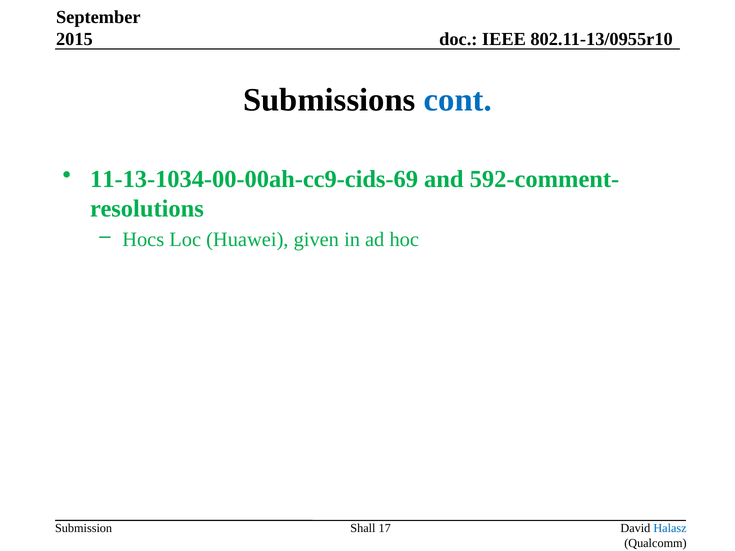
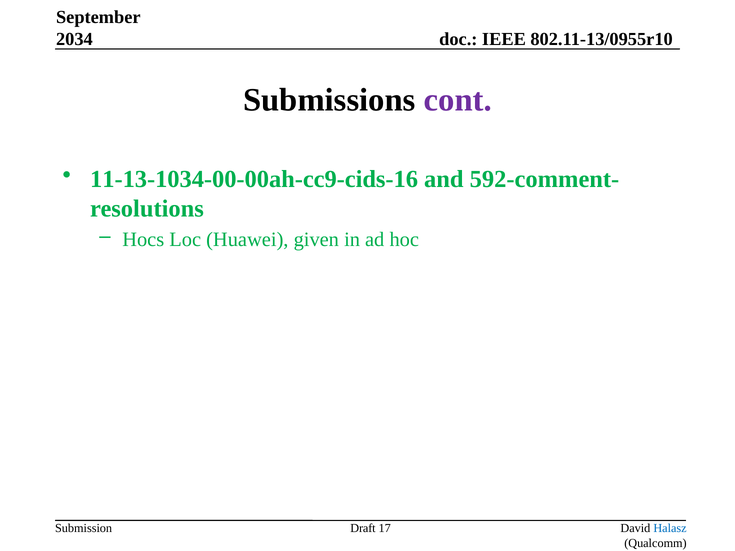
2015: 2015 -> 2034
cont colour: blue -> purple
11-13-1034-00-00ah-cc9-cids-69: 11-13-1034-00-00ah-cc9-cids-69 -> 11-13-1034-00-00ah-cc9-cids-16
Shall: Shall -> Draft
